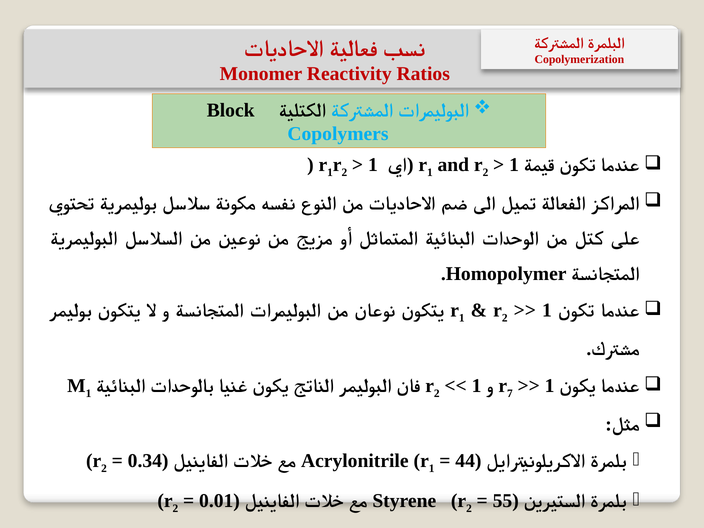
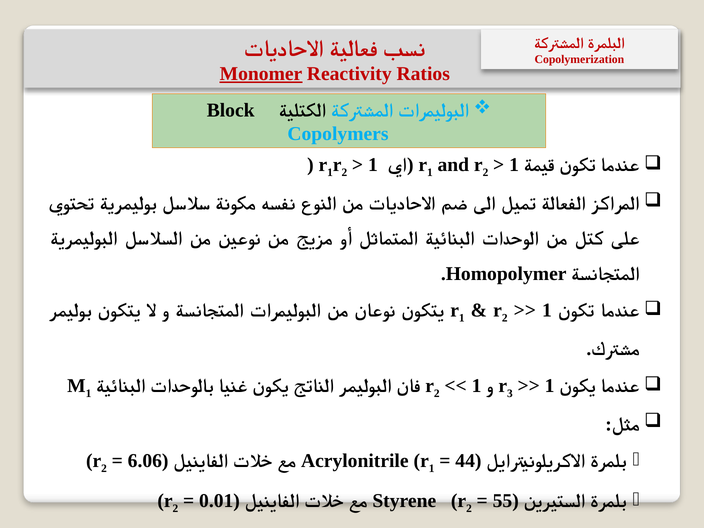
Monomer underline: none -> present
7: 7 -> 3
0.34: 0.34 -> 6.06
